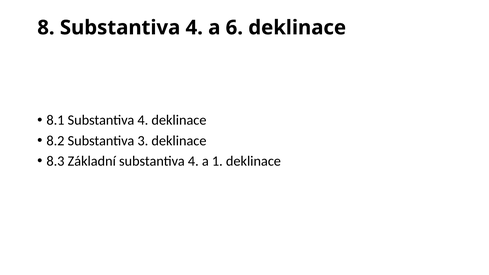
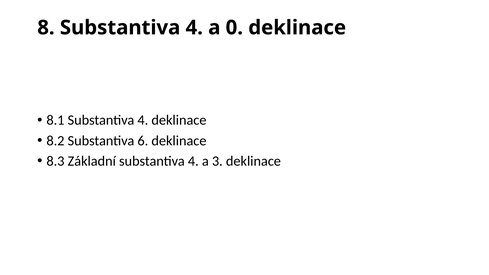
6: 6 -> 0
3: 3 -> 6
1: 1 -> 3
